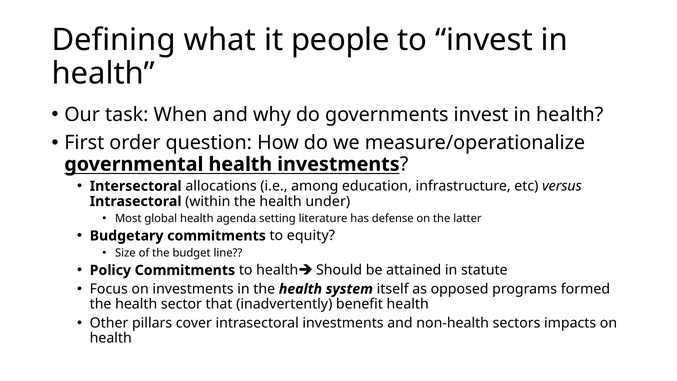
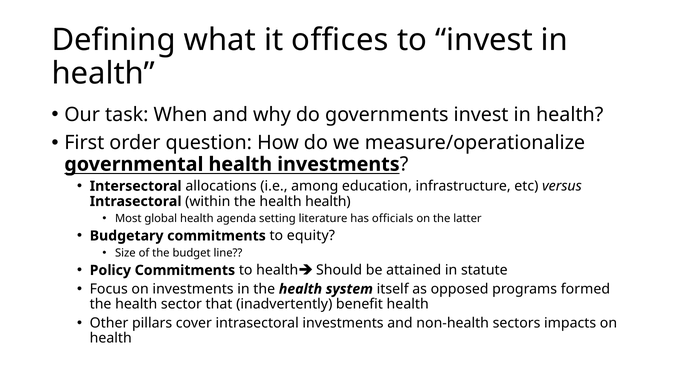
people: people -> offices
health under: under -> health
defense: defense -> officials
